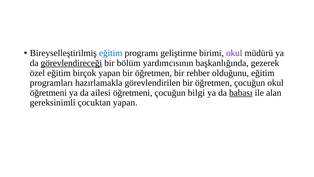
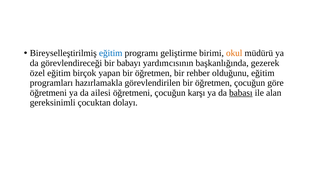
okul at (234, 53) colour: purple -> orange
görevlendireceği underline: present -> none
bölüm: bölüm -> babayı
çocuğun okul: okul -> göre
bilgi: bilgi -> karşı
çocuktan yapan: yapan -> dolayı
